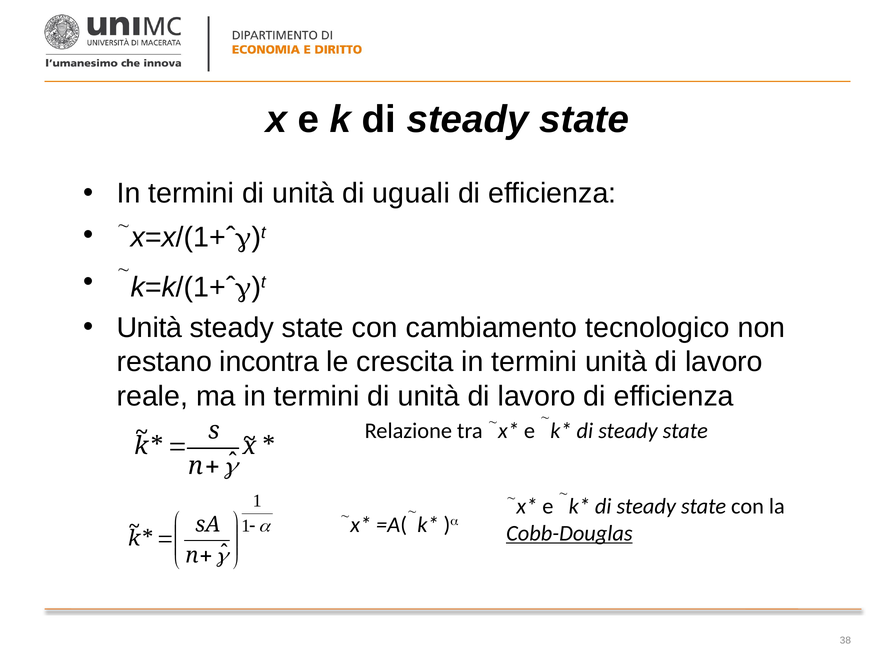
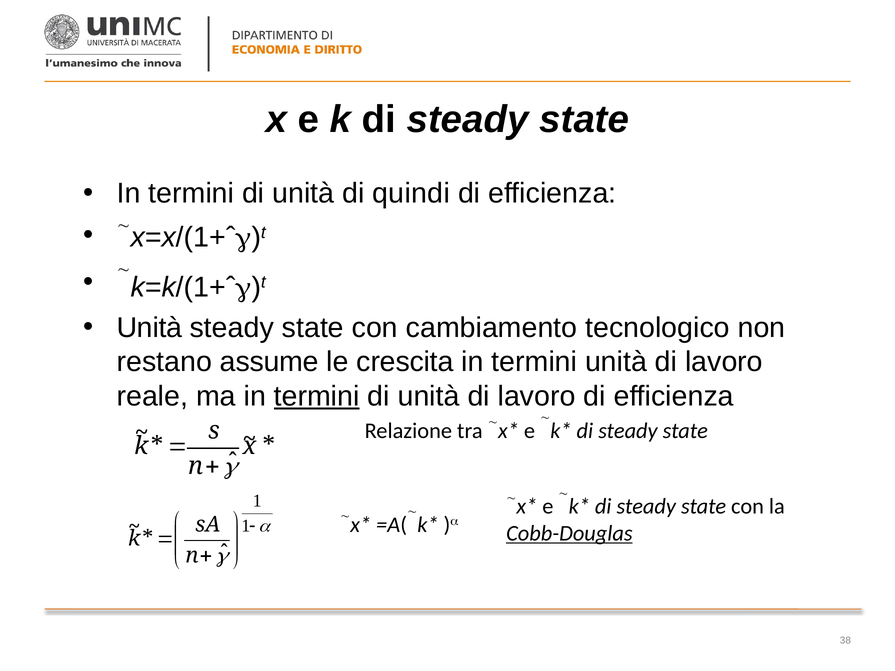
uguali: uguali -> quindi
incontra: incontra -> assume
termini at (317, 396) underline: none -> present
